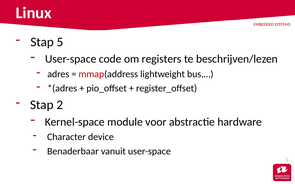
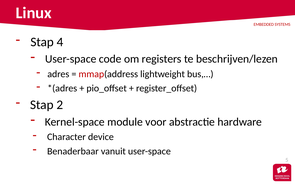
Stap 5: 5 -> 4
